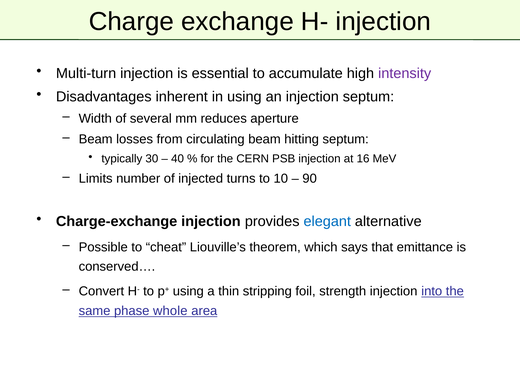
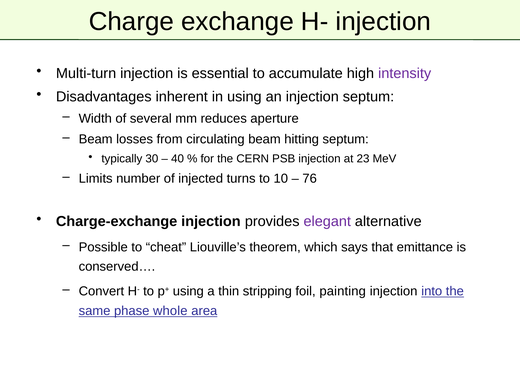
16: 16 -> 23
90: 90 -> 76
elegant colour: blue -> purple
strength: strength -> painting
